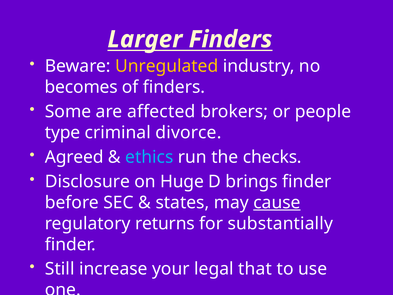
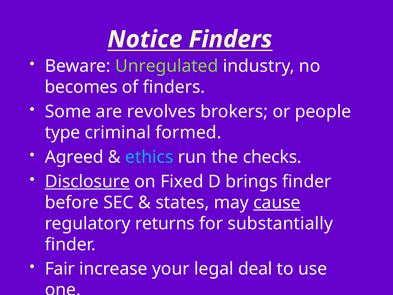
Larger: Larger -> Notice
Unregulated colour: yellow -> light green
affected: affected -> revolves
divorce: divorce -> formed
Disclosure underline: none -> present
Huge: Huge -> Fixed
Still: Still -> Fair
that: that -> deal
